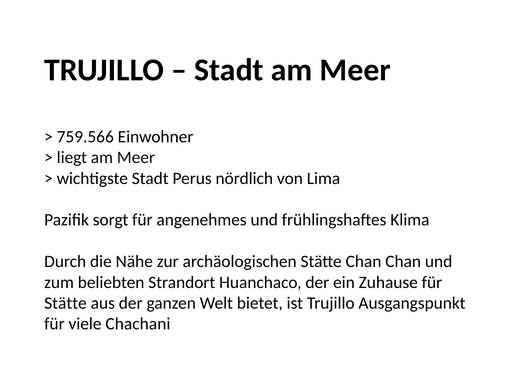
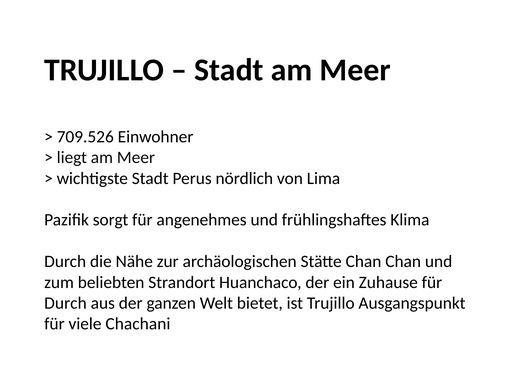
759.566: 759.566 -> 709.526
Stätte at (65, 303): Stätte -> Durch
